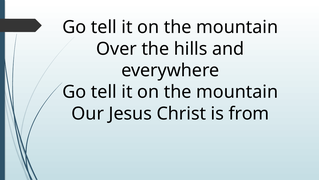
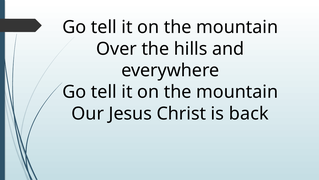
from: from -> back
